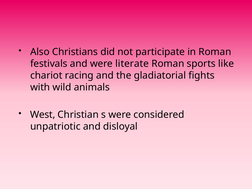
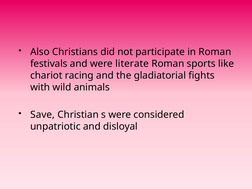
West: West -> Save
